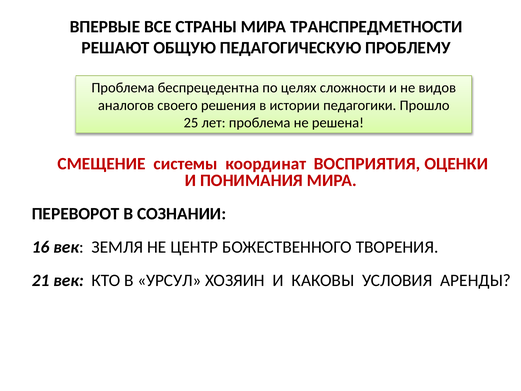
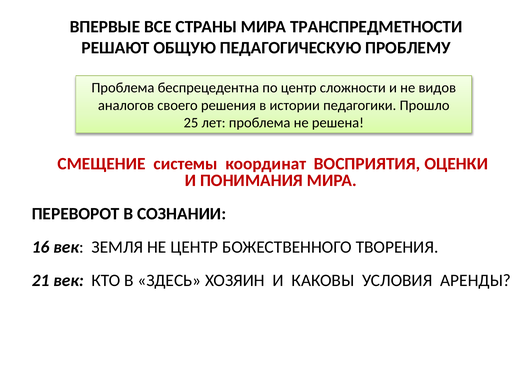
по целях: целях -> центр
УРСУЛ: УРСУЛ -> ЗДЕСЬ
